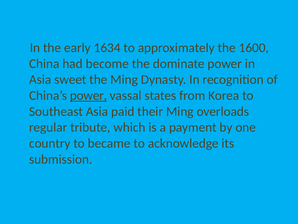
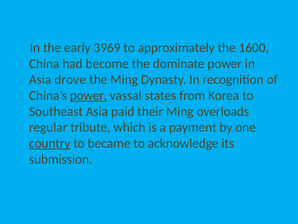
1634: 1634 -> 3969
sweet: sweet -> drove
country underline: none -> present
